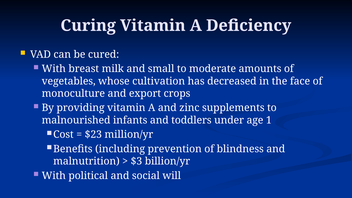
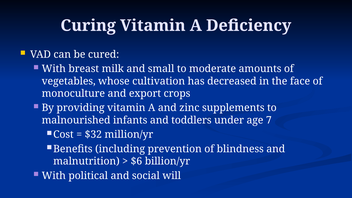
1: 1 -> 7
$23: $23 -> $32
$3: $3 -> $6
